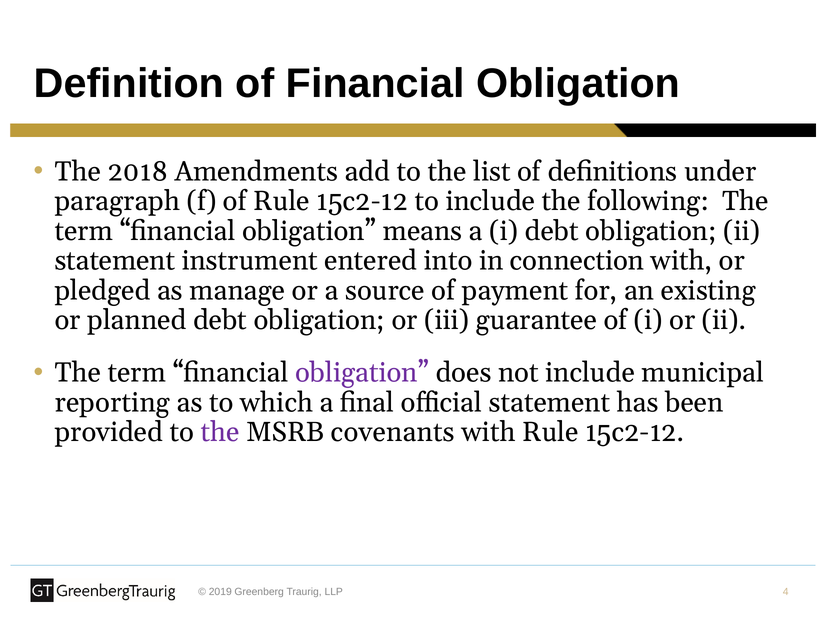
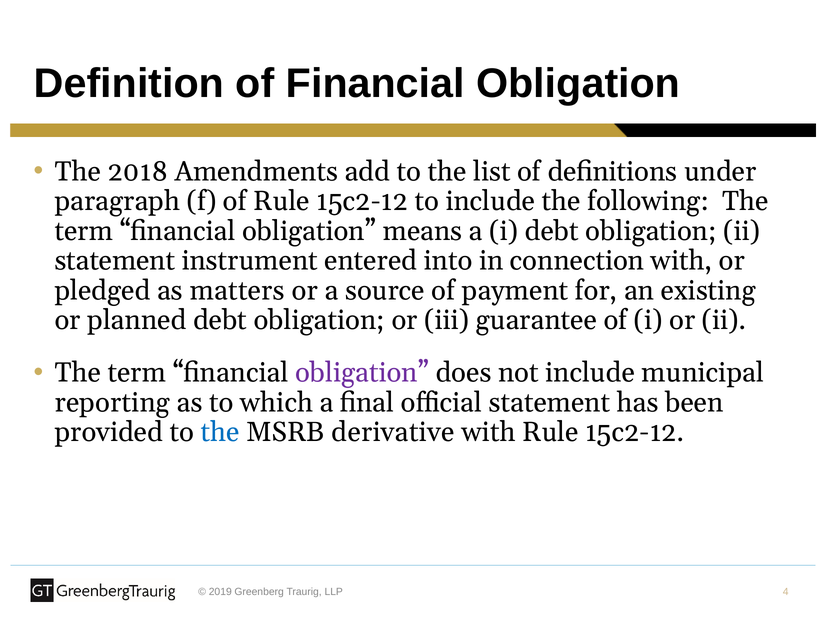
manage: manage -> matters
the at (220, 432) colour: purple -> blue
covenants: covenants -> derivative
